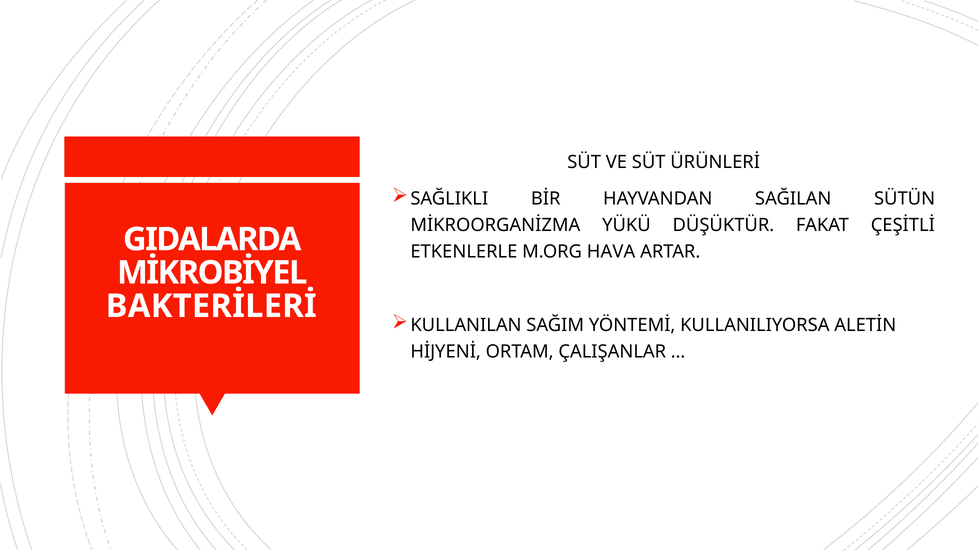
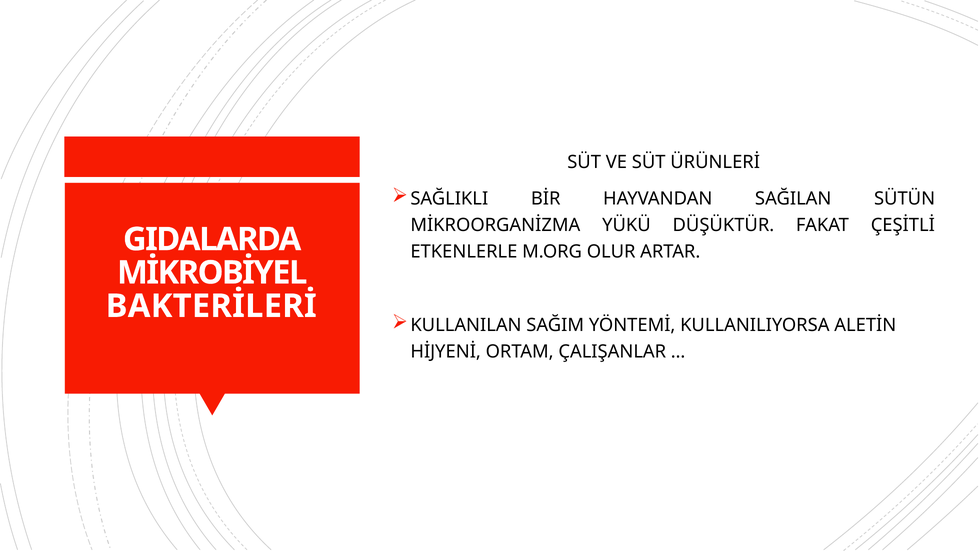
HAVA: HAVA -> OLUR
